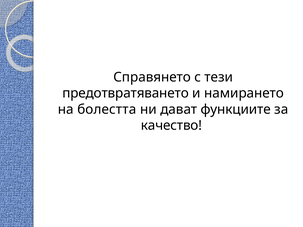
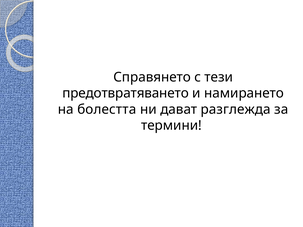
функциите: функциите -> разглежда
качество: качество -> термини
